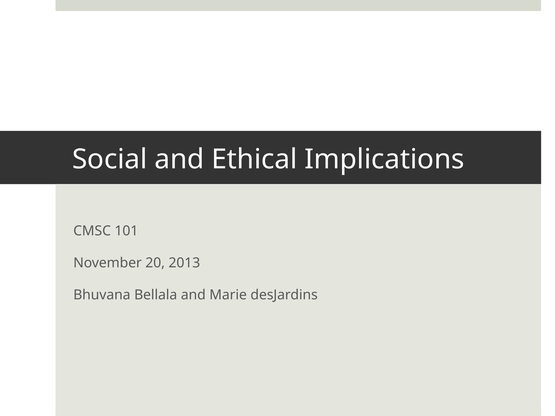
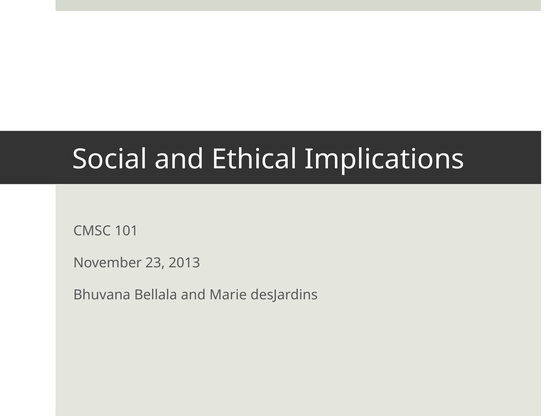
20: 20 -> 23
